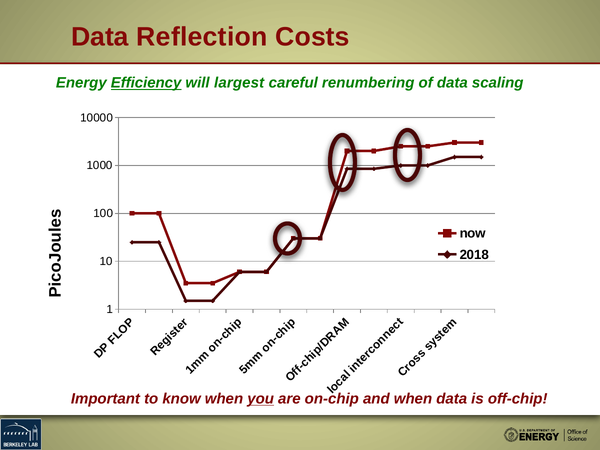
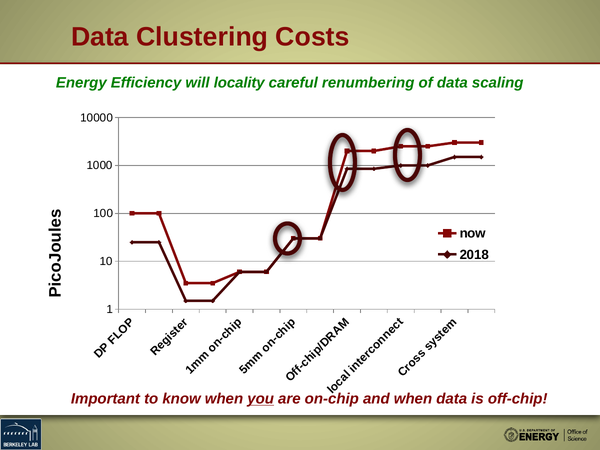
Reflection: Reflection -> Clustering
Efficiency underline: present -> none
largest: largest -> locality
